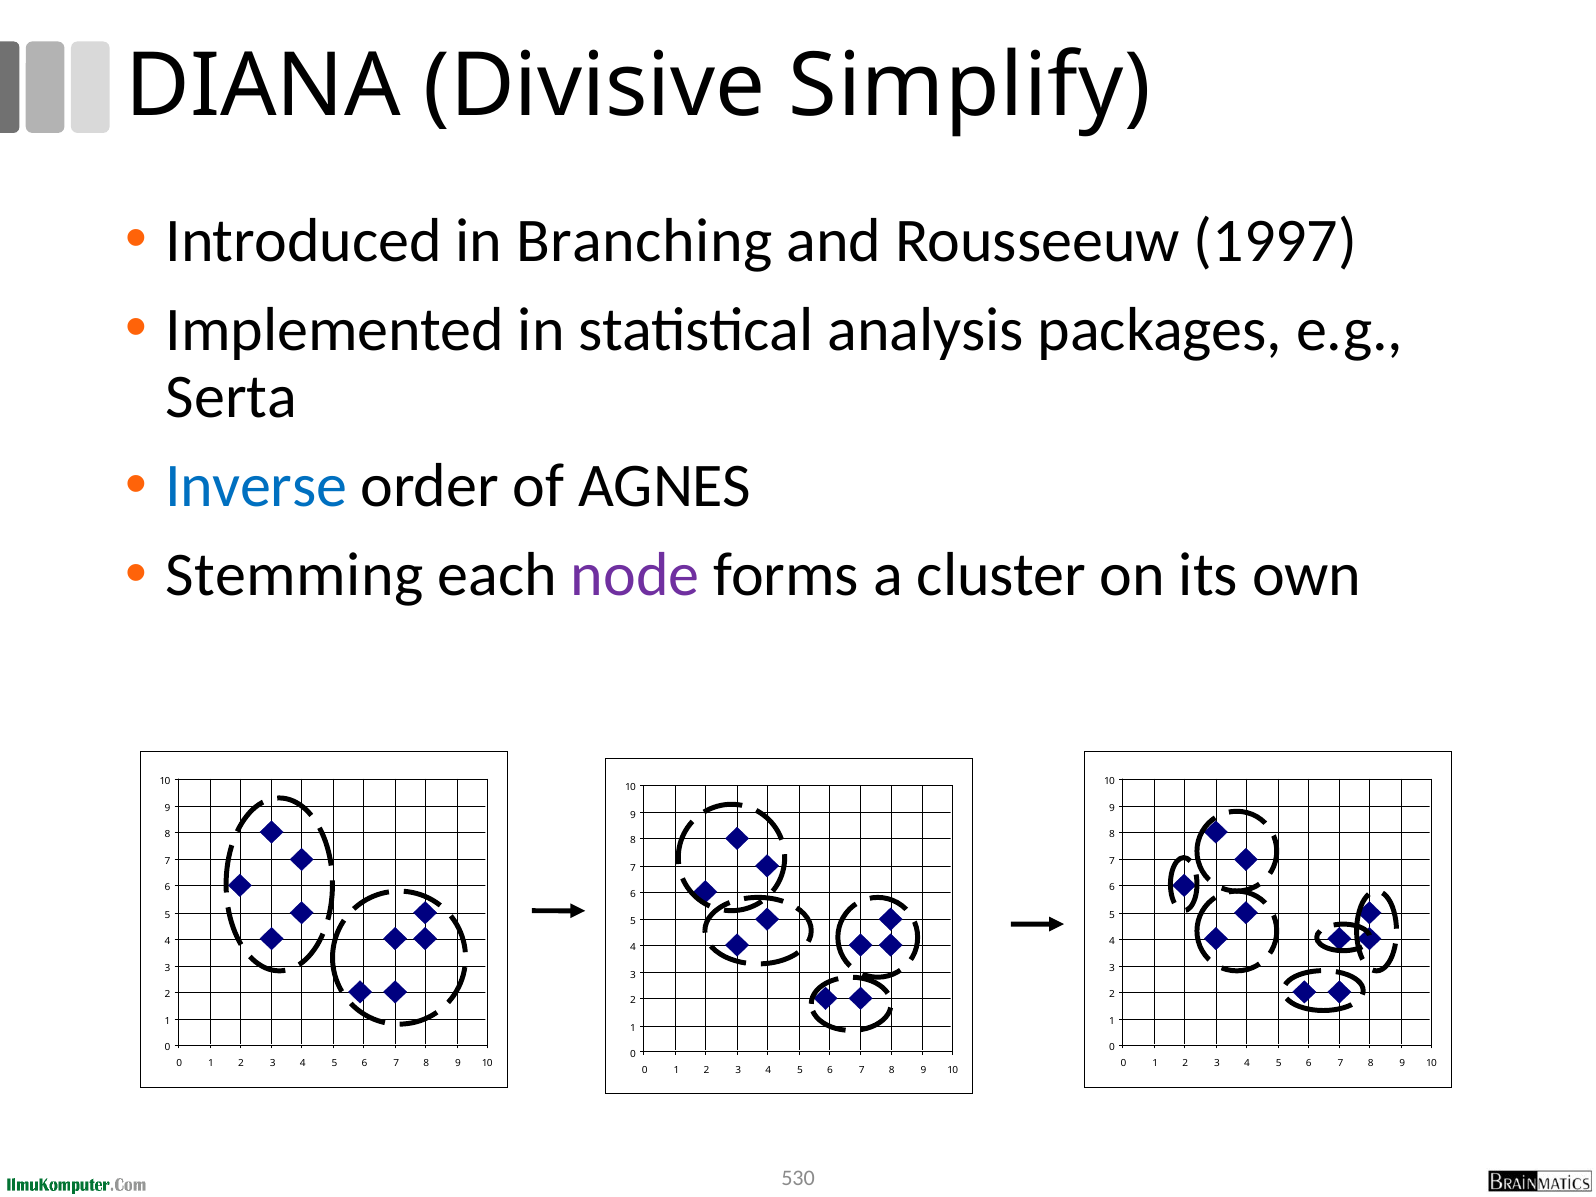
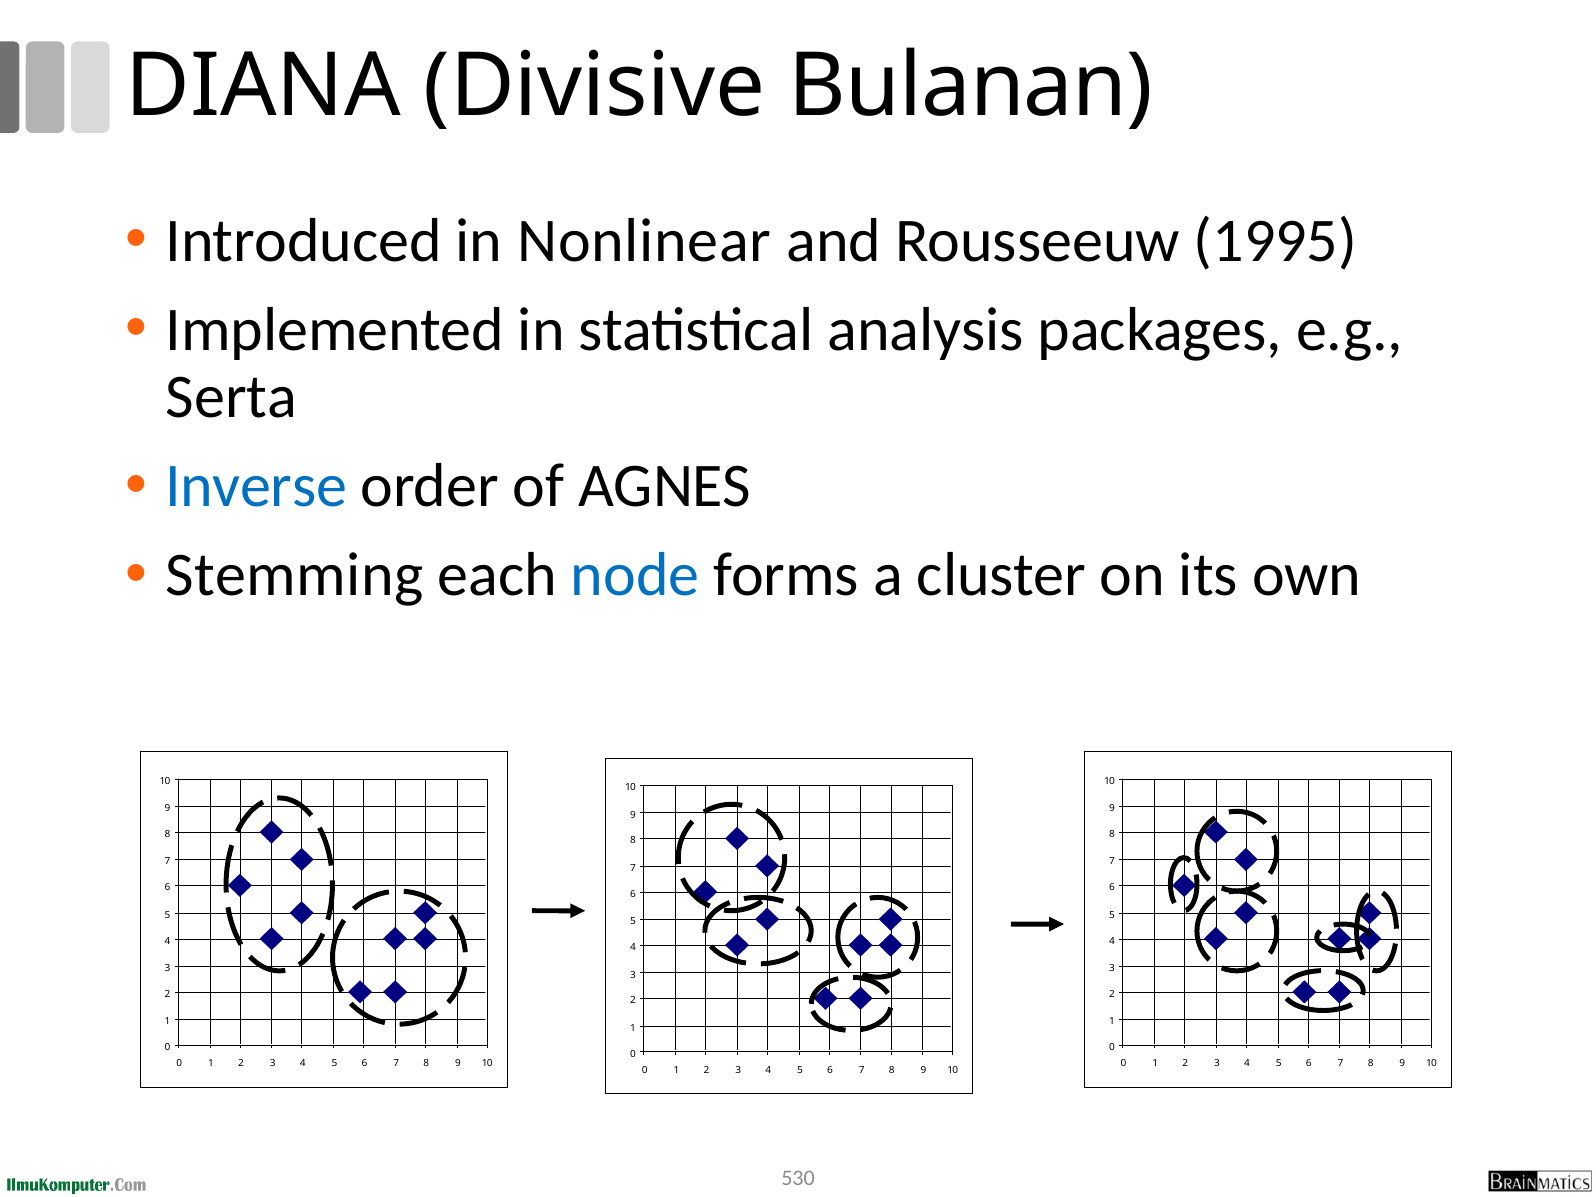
Simplify: Simplify -> Bulanan
Branching: Branching -> Nonlinear
1997: 1997 -> 1995
node colour: purple -> blue
